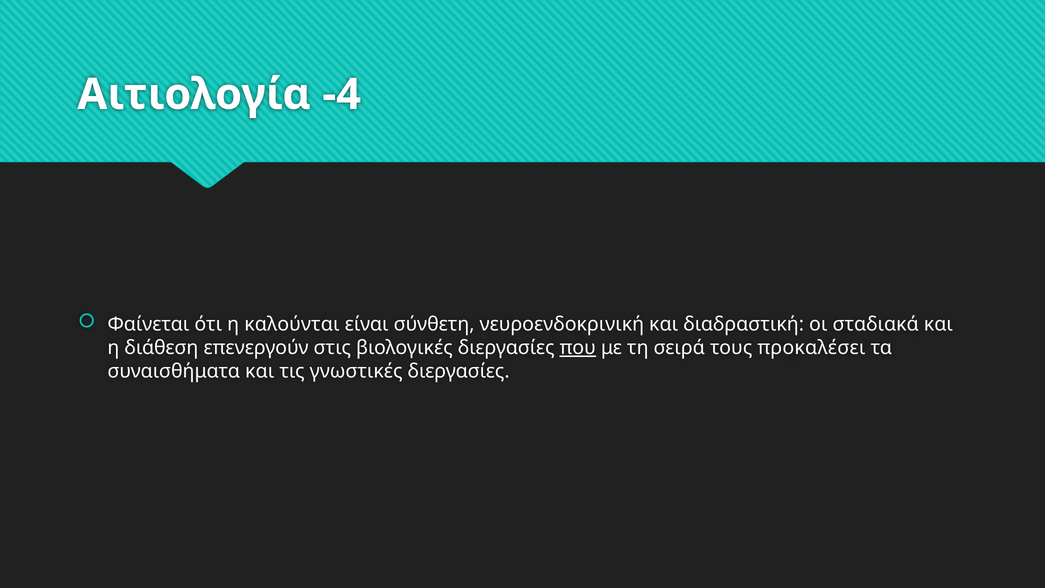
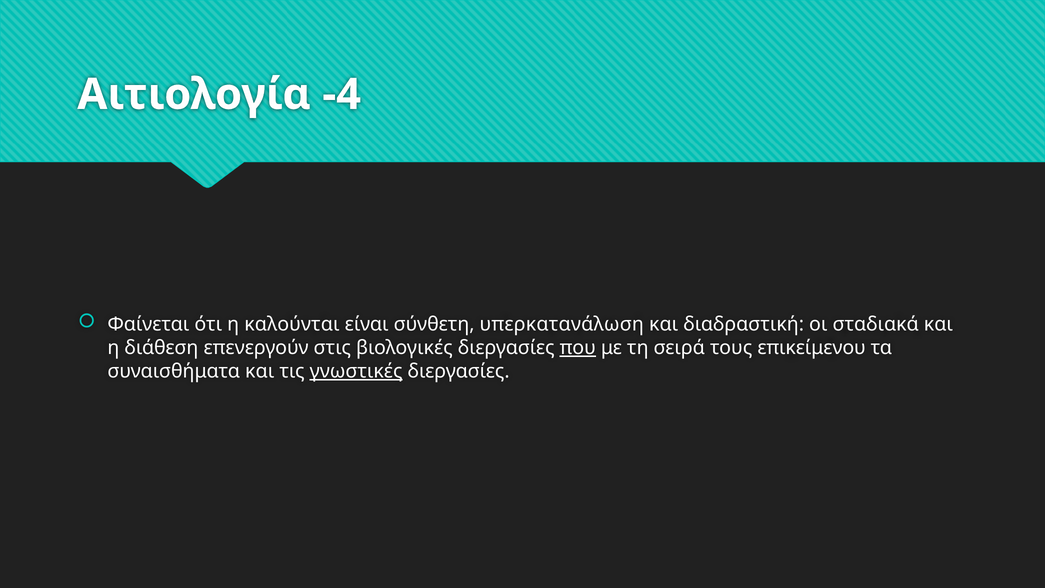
νευροενδοκρινική: νευροενδοκρινική -> υπερκατανάλωση
προκαλέσει: προκαλέσει -> επικείμενου
γνωστικές underline: none -> present
